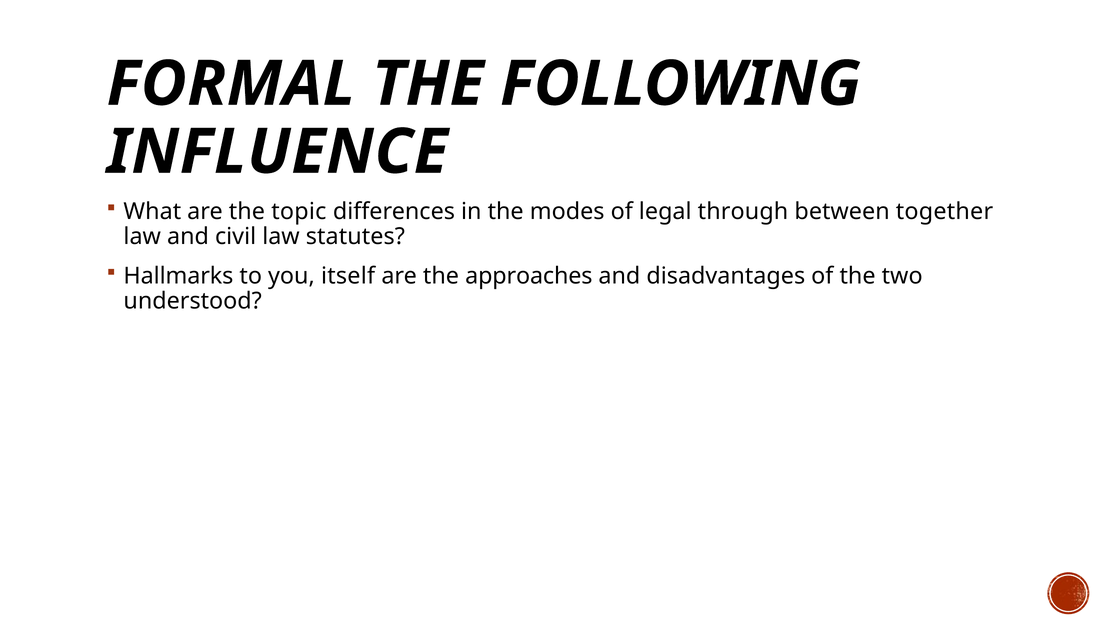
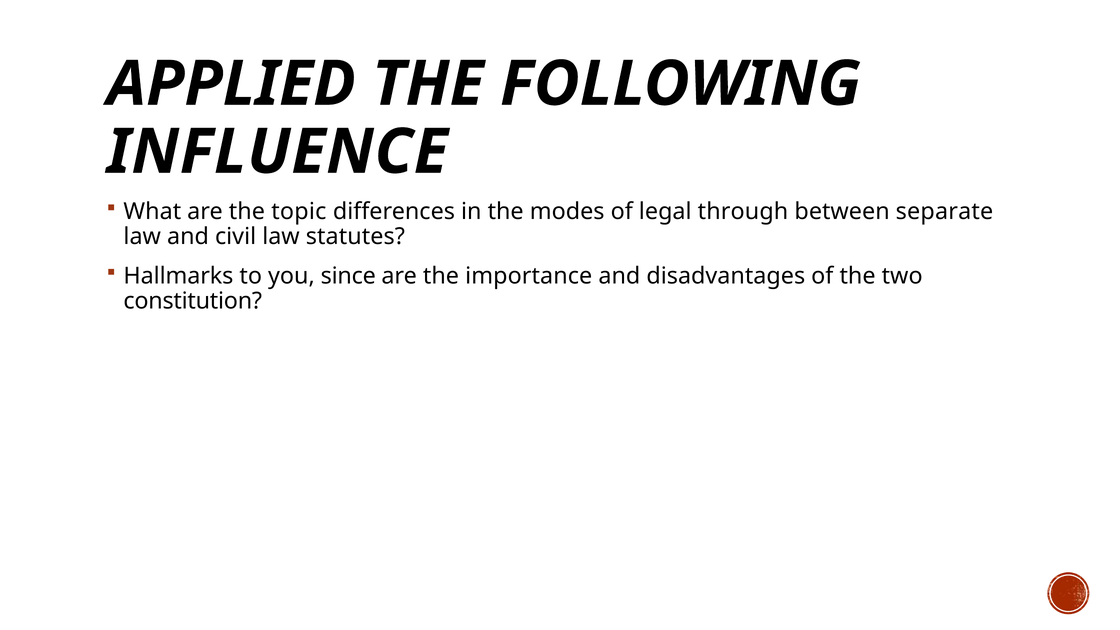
FORMAL: FORMAL -> APPLIED
together: together -> separate
itself: itself -> since
approaches: approaches -> importance
understood: understood -> constitution
